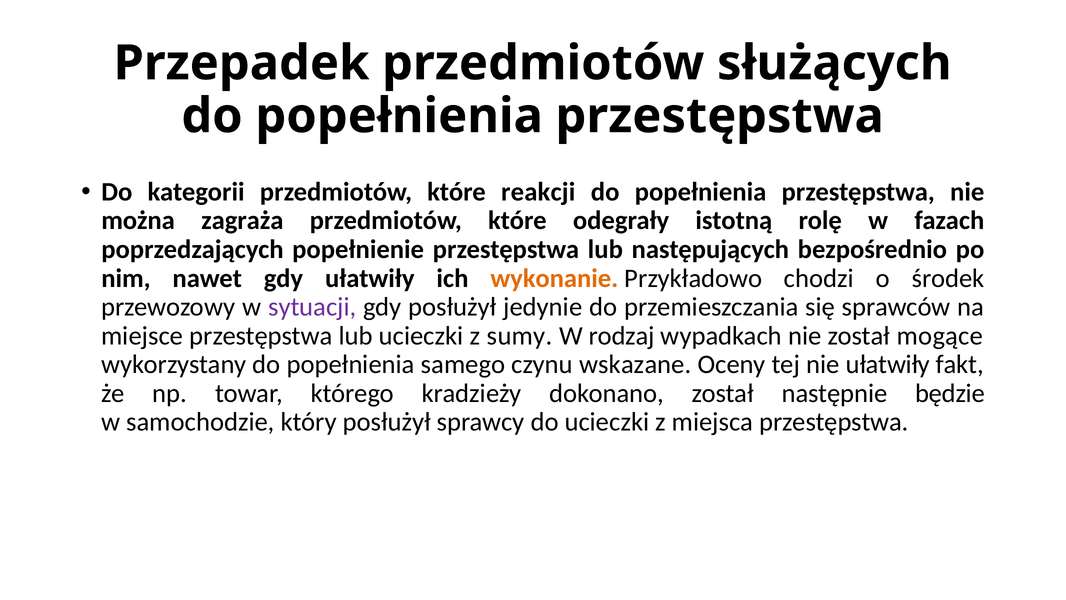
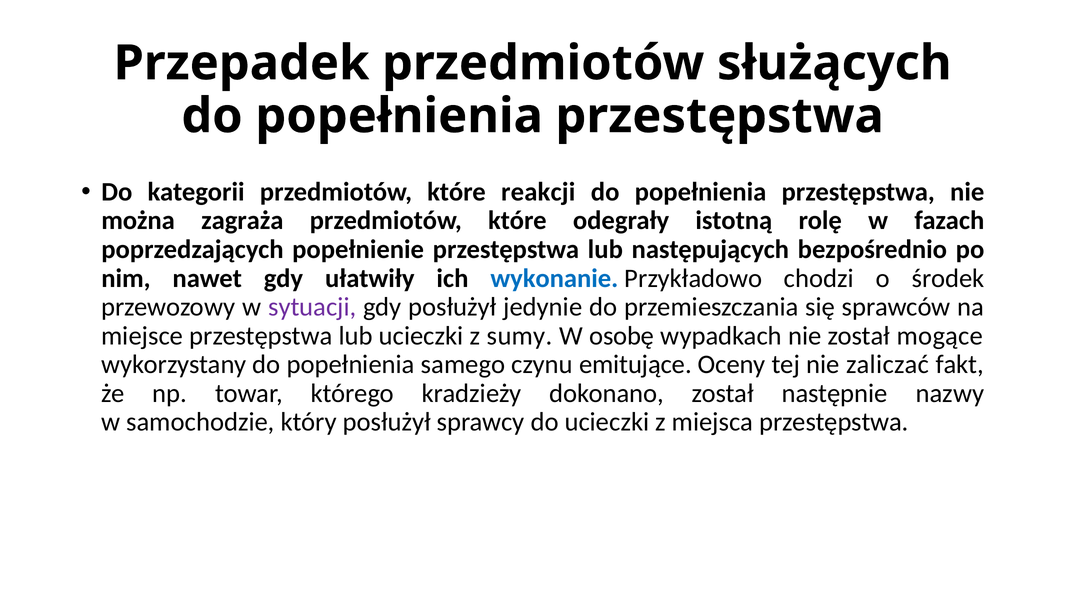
wykonanie colour: orange -> blue
rodzaj: rodzaj -> osobę
wskazane: wskazane -> emitujące
nie ułatwiły: ułatwiły -> zaliczać
będzie: będzie -> nazwy
